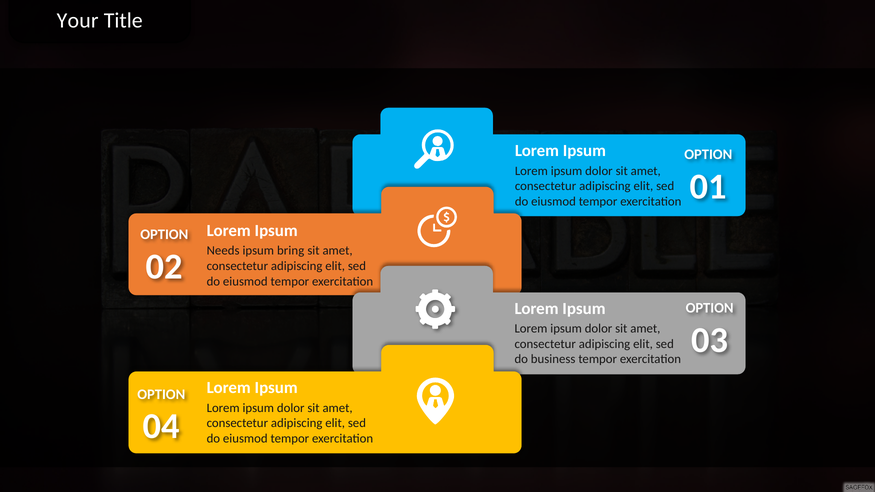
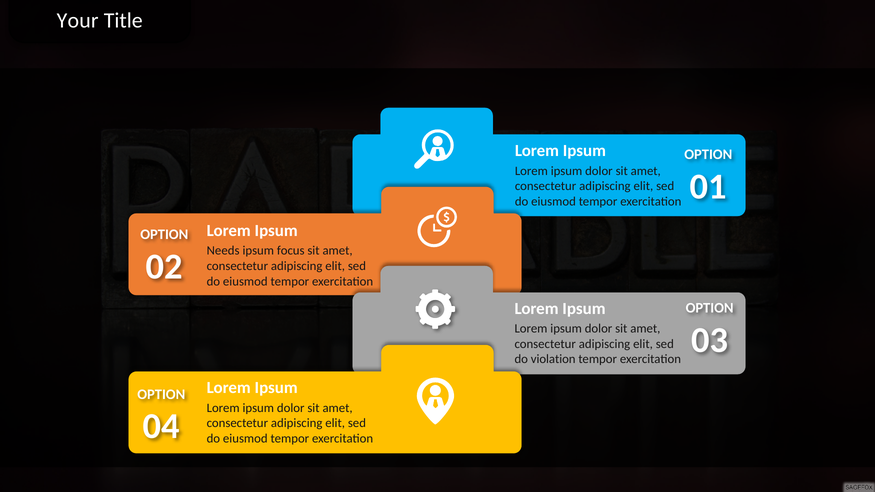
bring: bring -> focus
business: business -> violation
